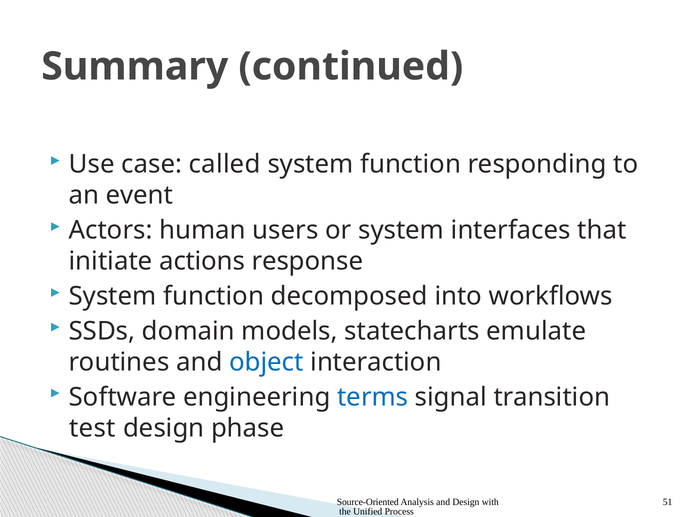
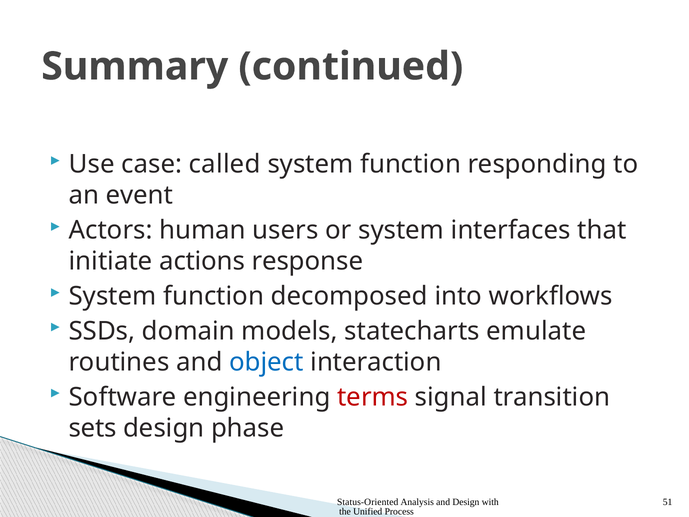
terms colour: blue -> red
test: test -> sets
Source-Oriented: Source-Oriented -> Status-Oriented
